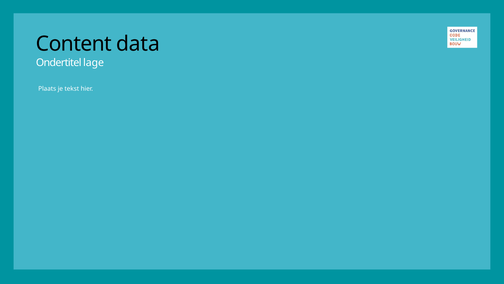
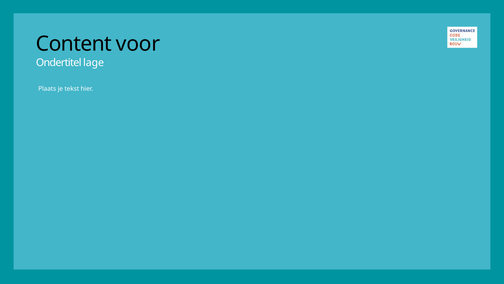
data: data -> voor
